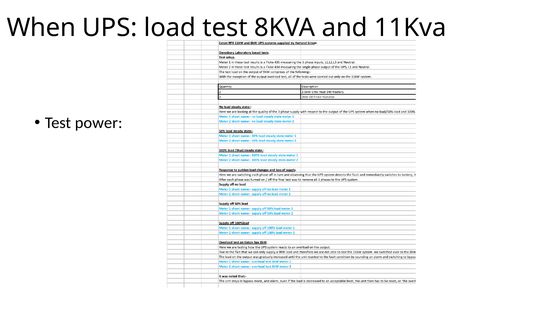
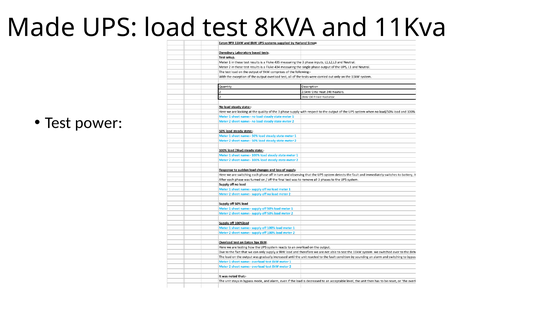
When: When -> Made
